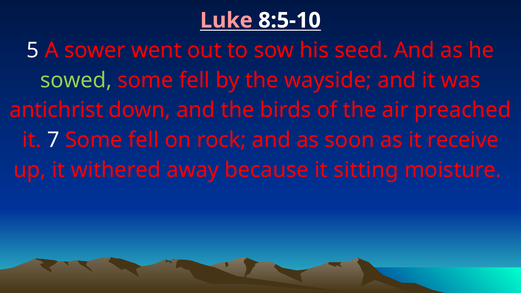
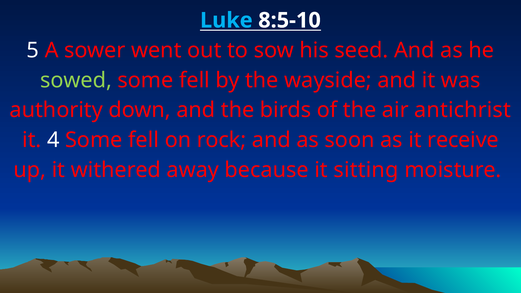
Luke colour: pink -> light blue
antichrist: antichrist -> authority
preached: preached -> antichrist
7: 7 -> 4
